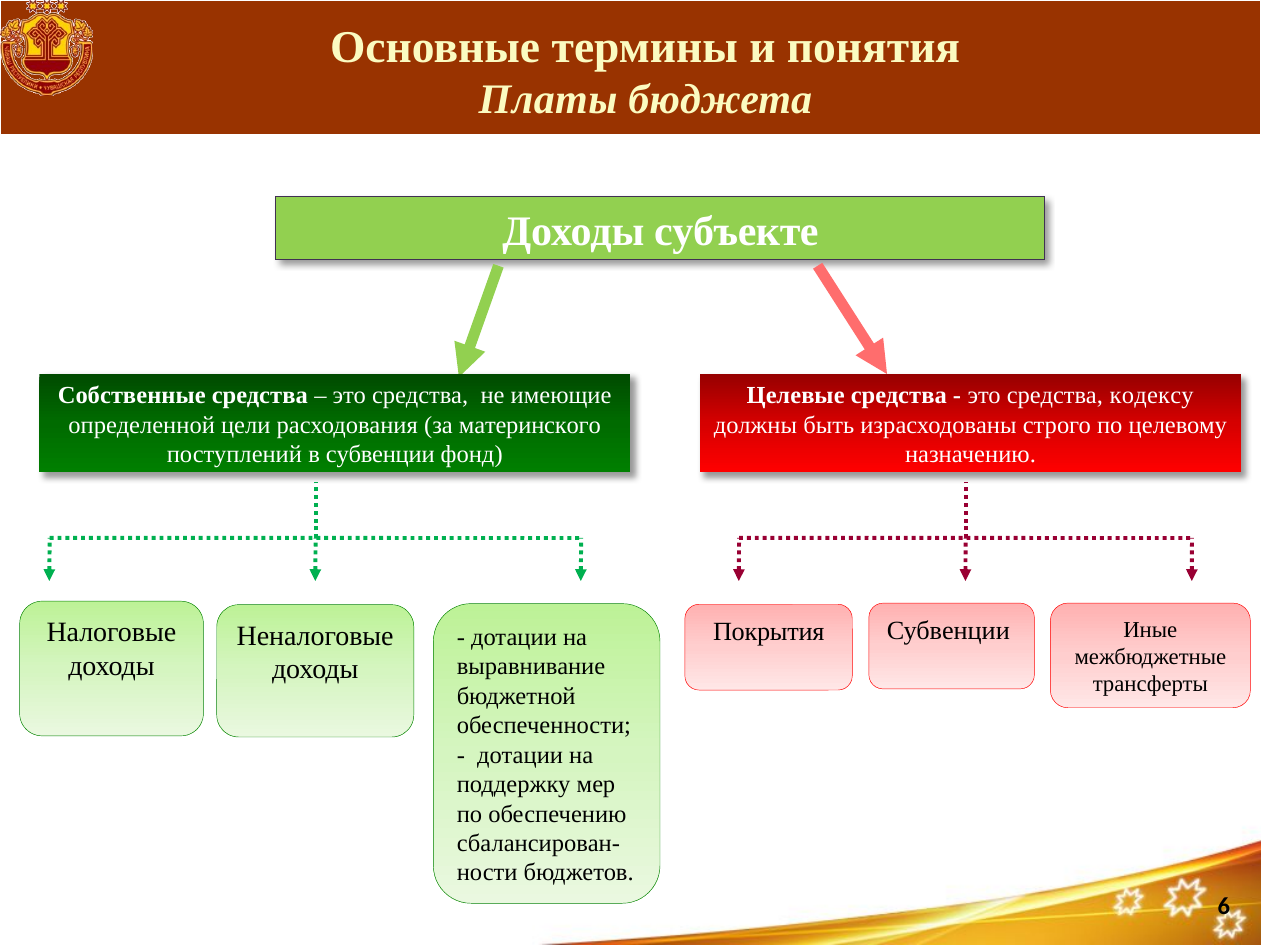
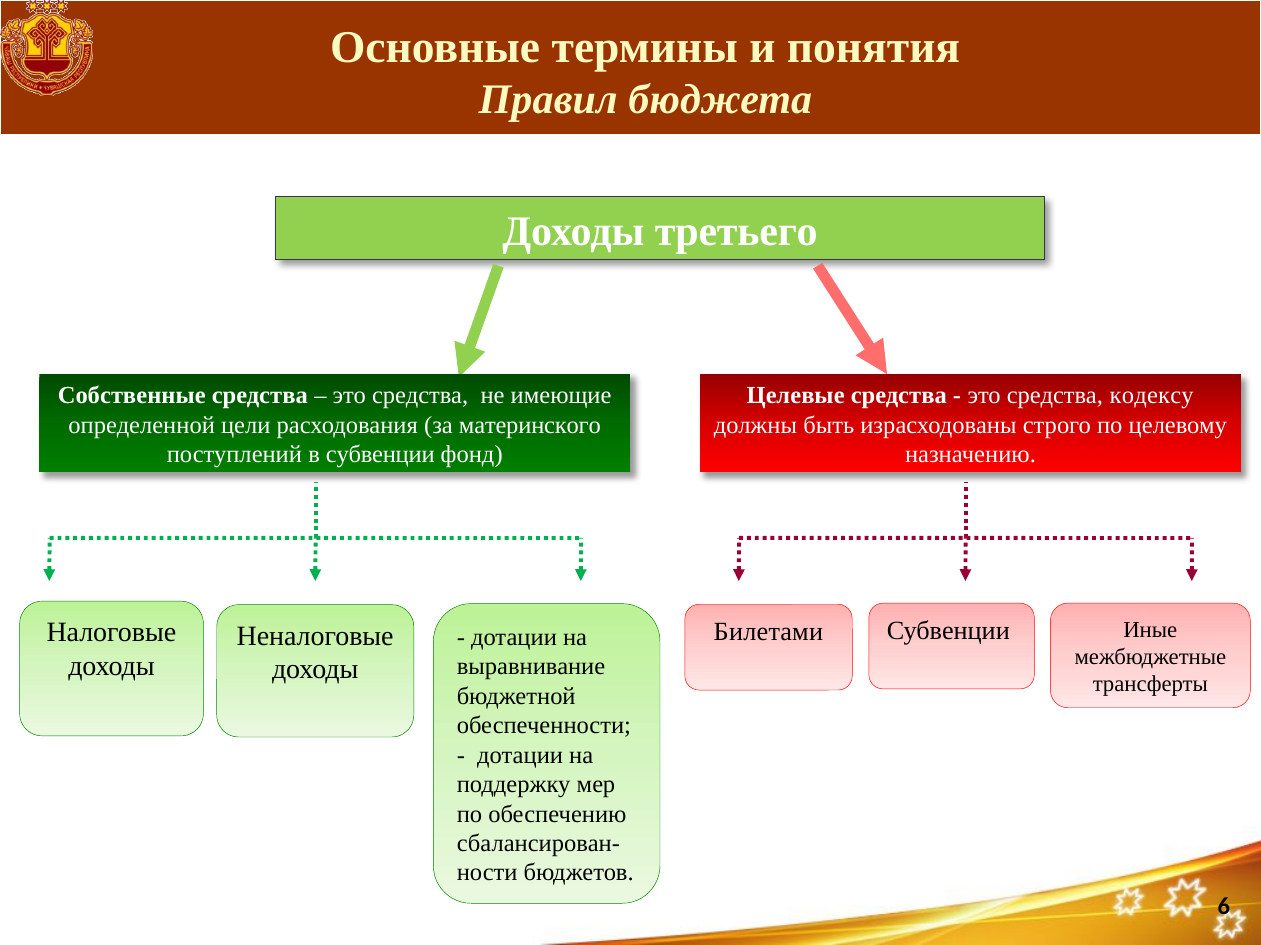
Платы: Платы -> Правил
субъекте: субъекте -> третьего
Покрытия: Покрытия -> Билетами
